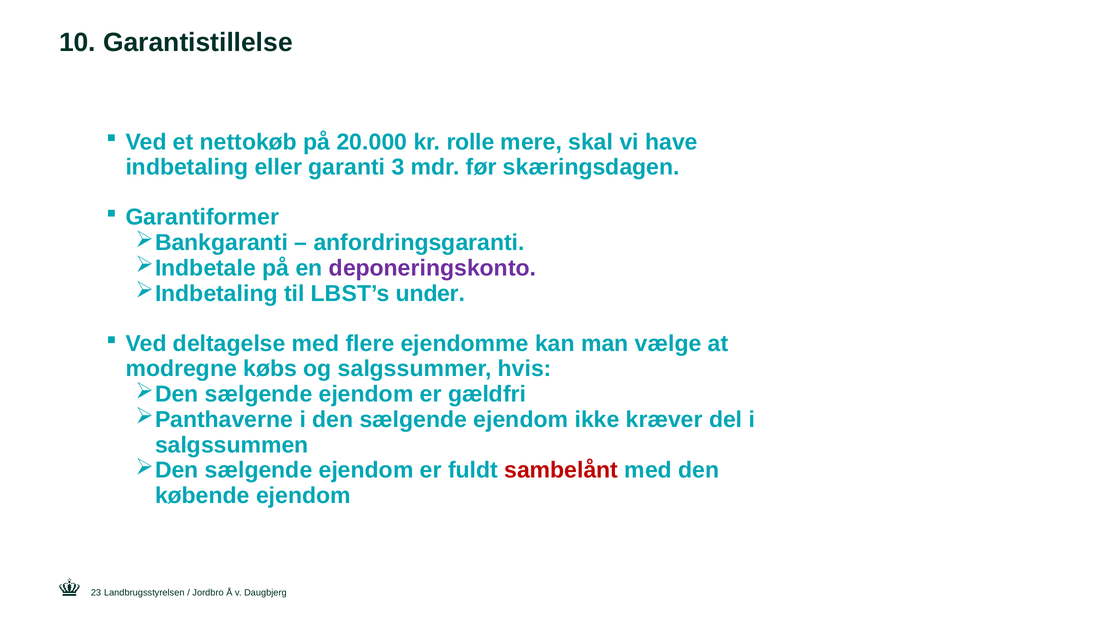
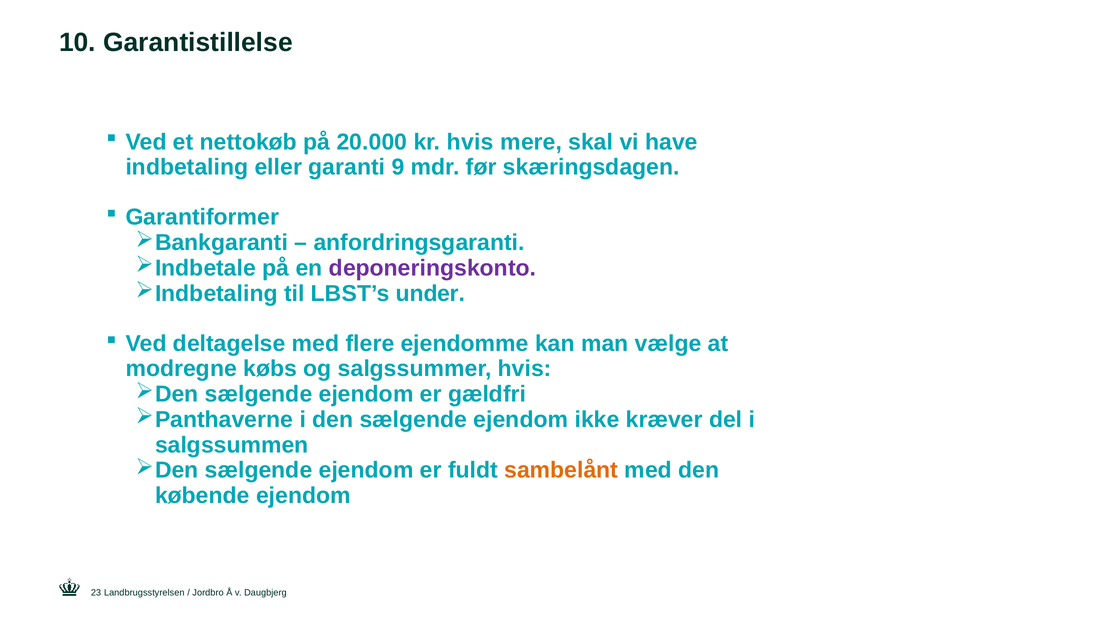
kr rolle: rolle -> hvis
3: 3 -> 9
sambelånt colour: red -> orange
